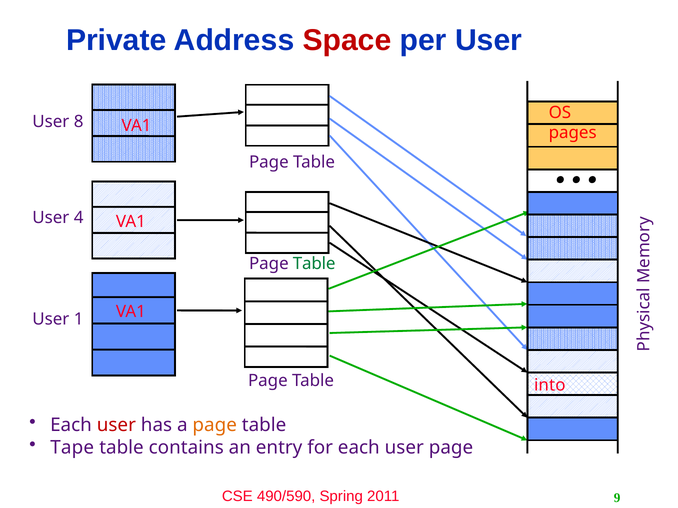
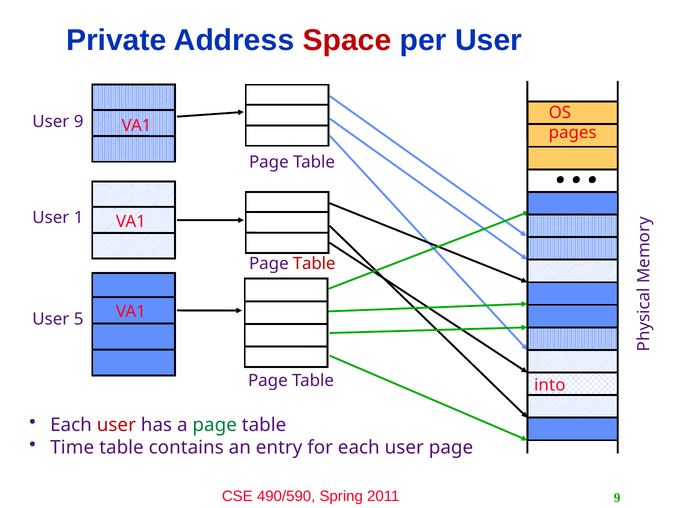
User 8: 8 -> 9
4: 4 -> 1
Table at (314, 264) colour: green -> red
1: 1 -> 5
page at (215, 426) colour: orange -> green
Tape: Tape -> Time
